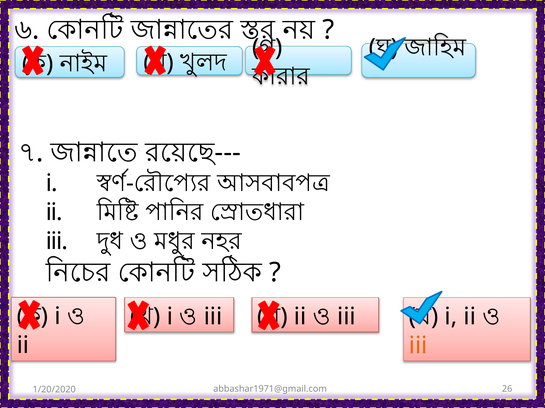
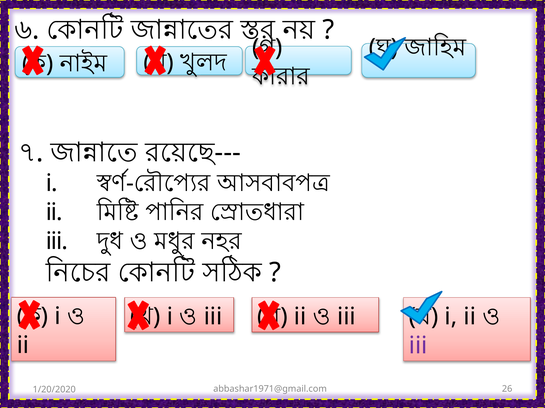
iii at (418, 346) colour: orange -> purple
